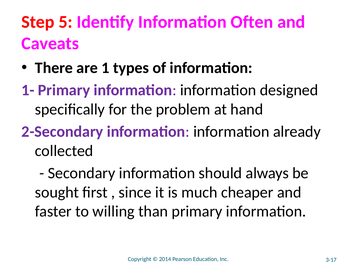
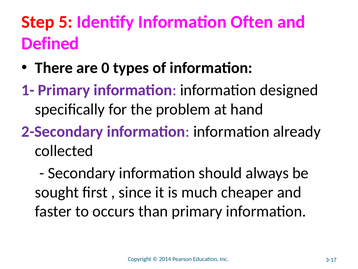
Caveats: Caveats -> Defined
1: 1 -> 0
willing: willing -> occurs
